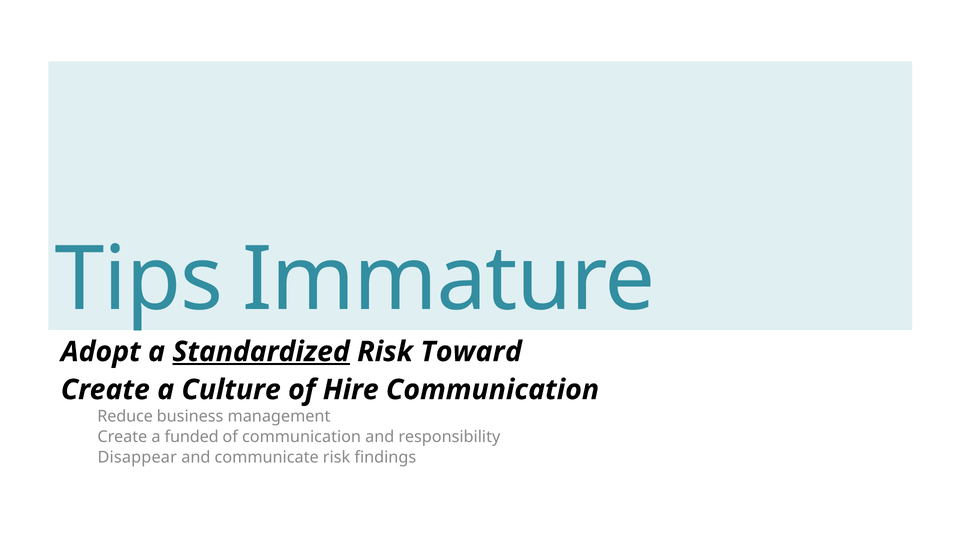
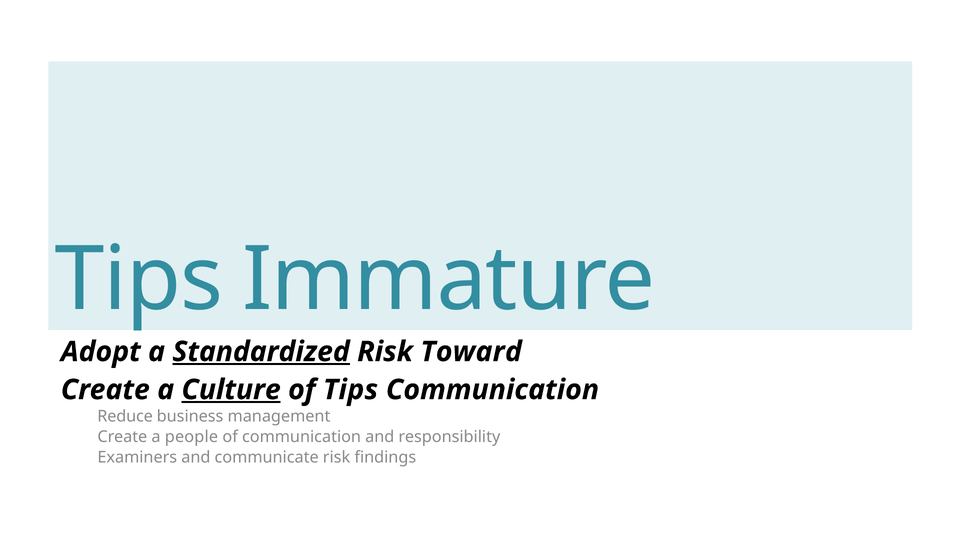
Culture underline: none -> present
of Hire: Hire -> Tips
funded: funded -> people
Disappear: Disappear -> Examiners
